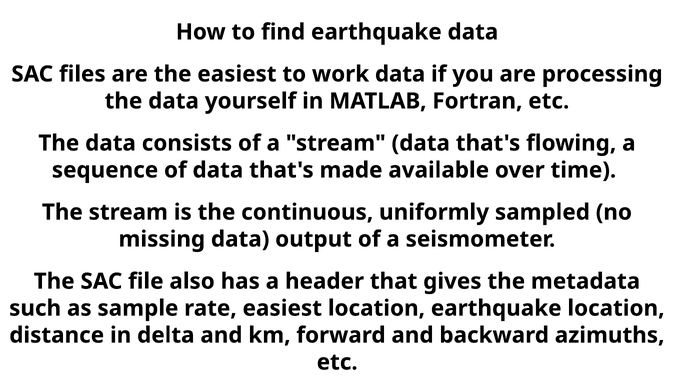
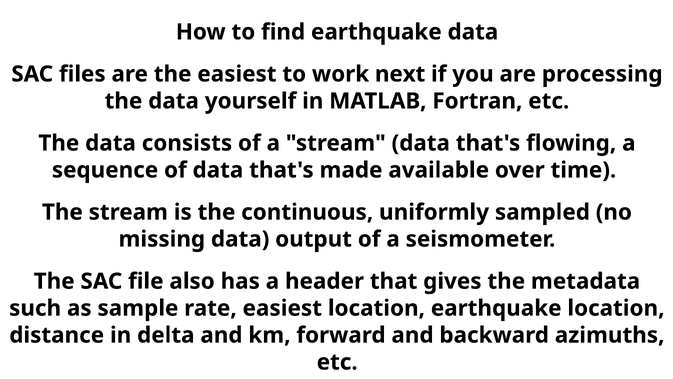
work data: data -> next
